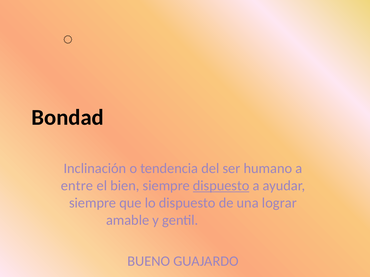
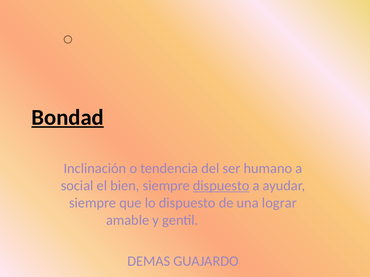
Bondad underline: none -> present
entre: entre -> social
BUENO: BUENO -> DEMAS
